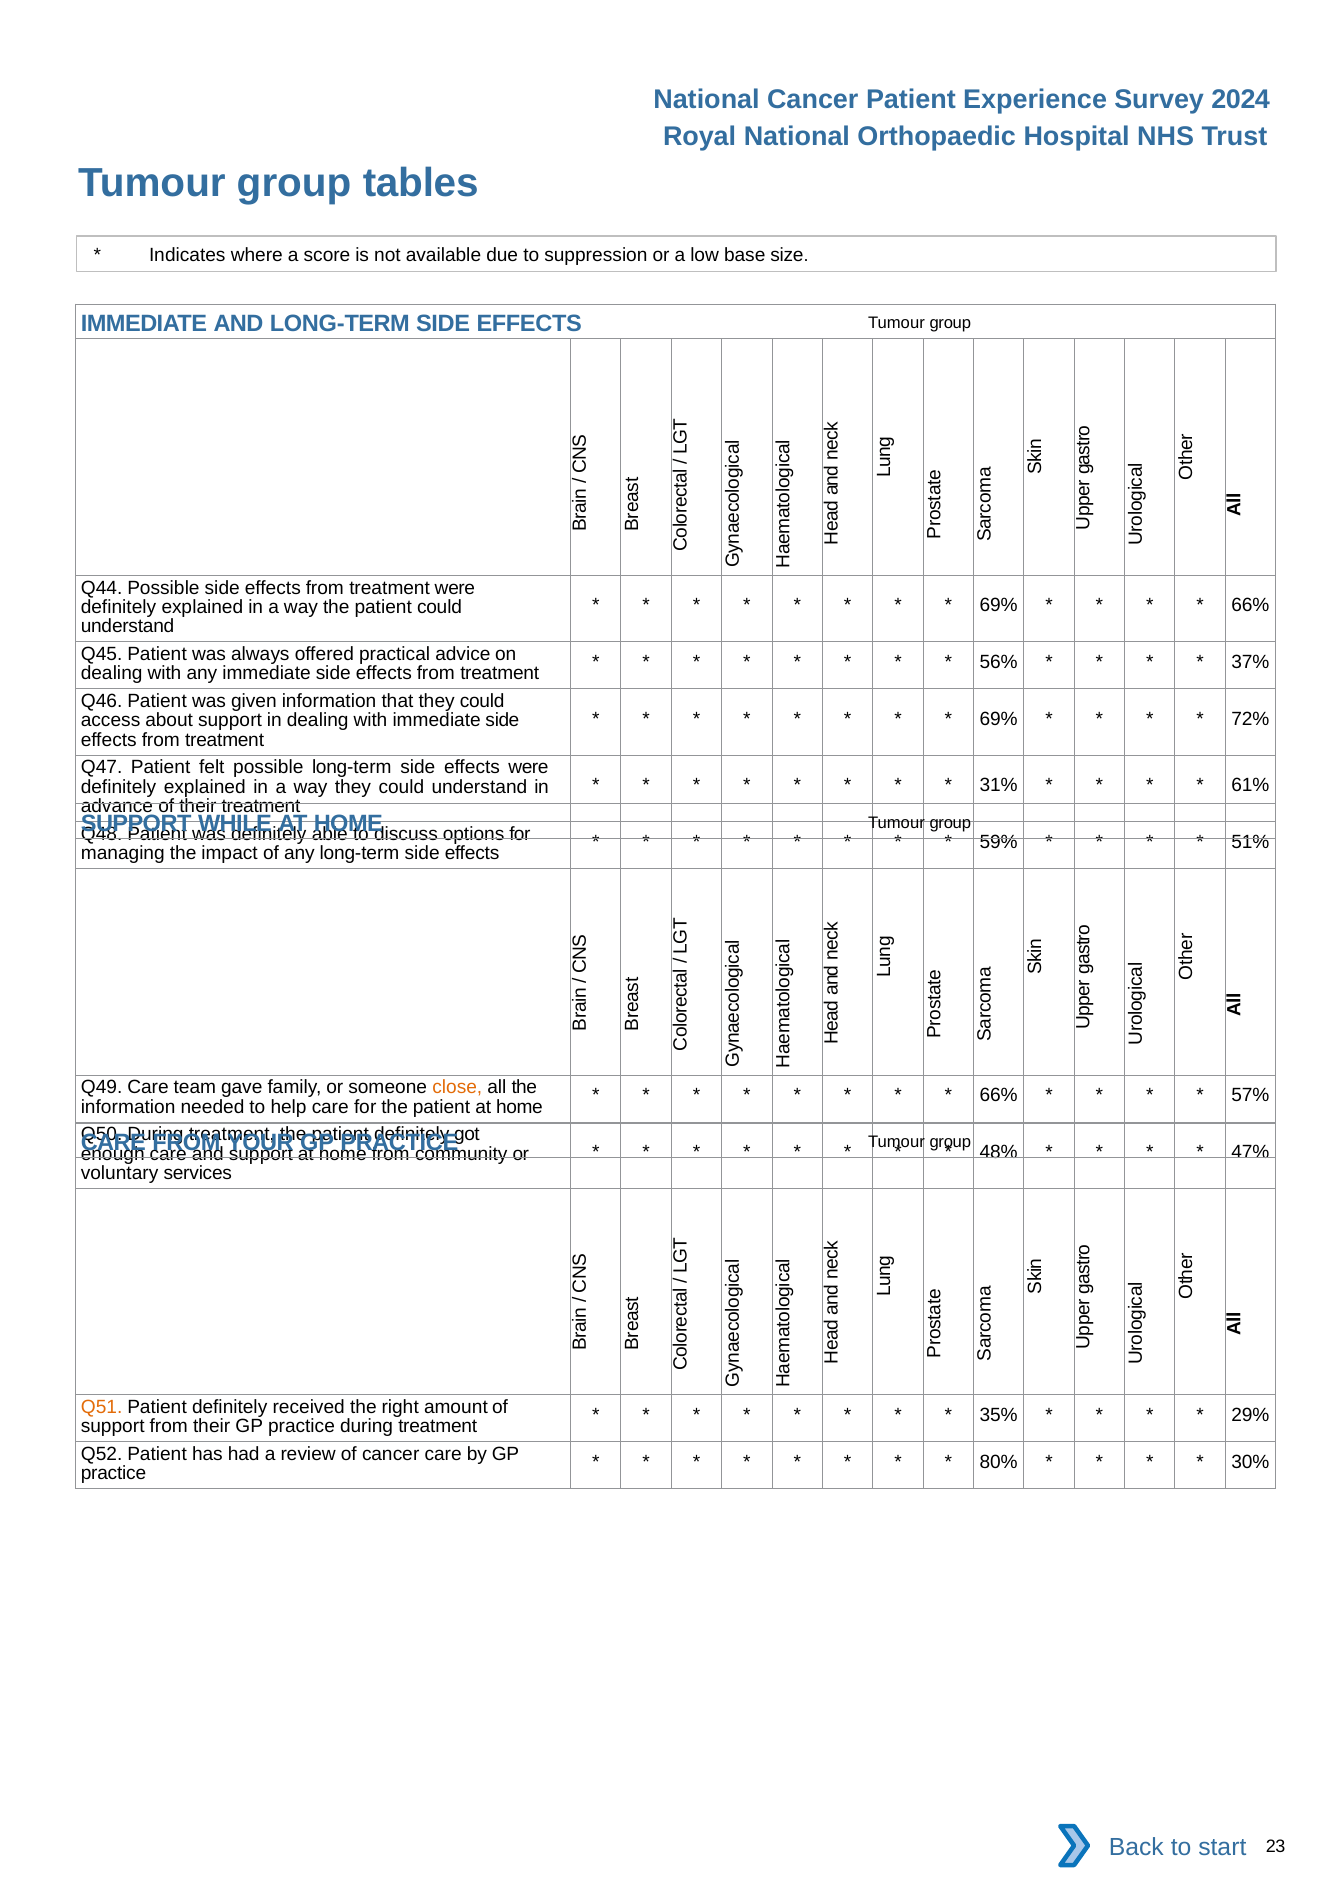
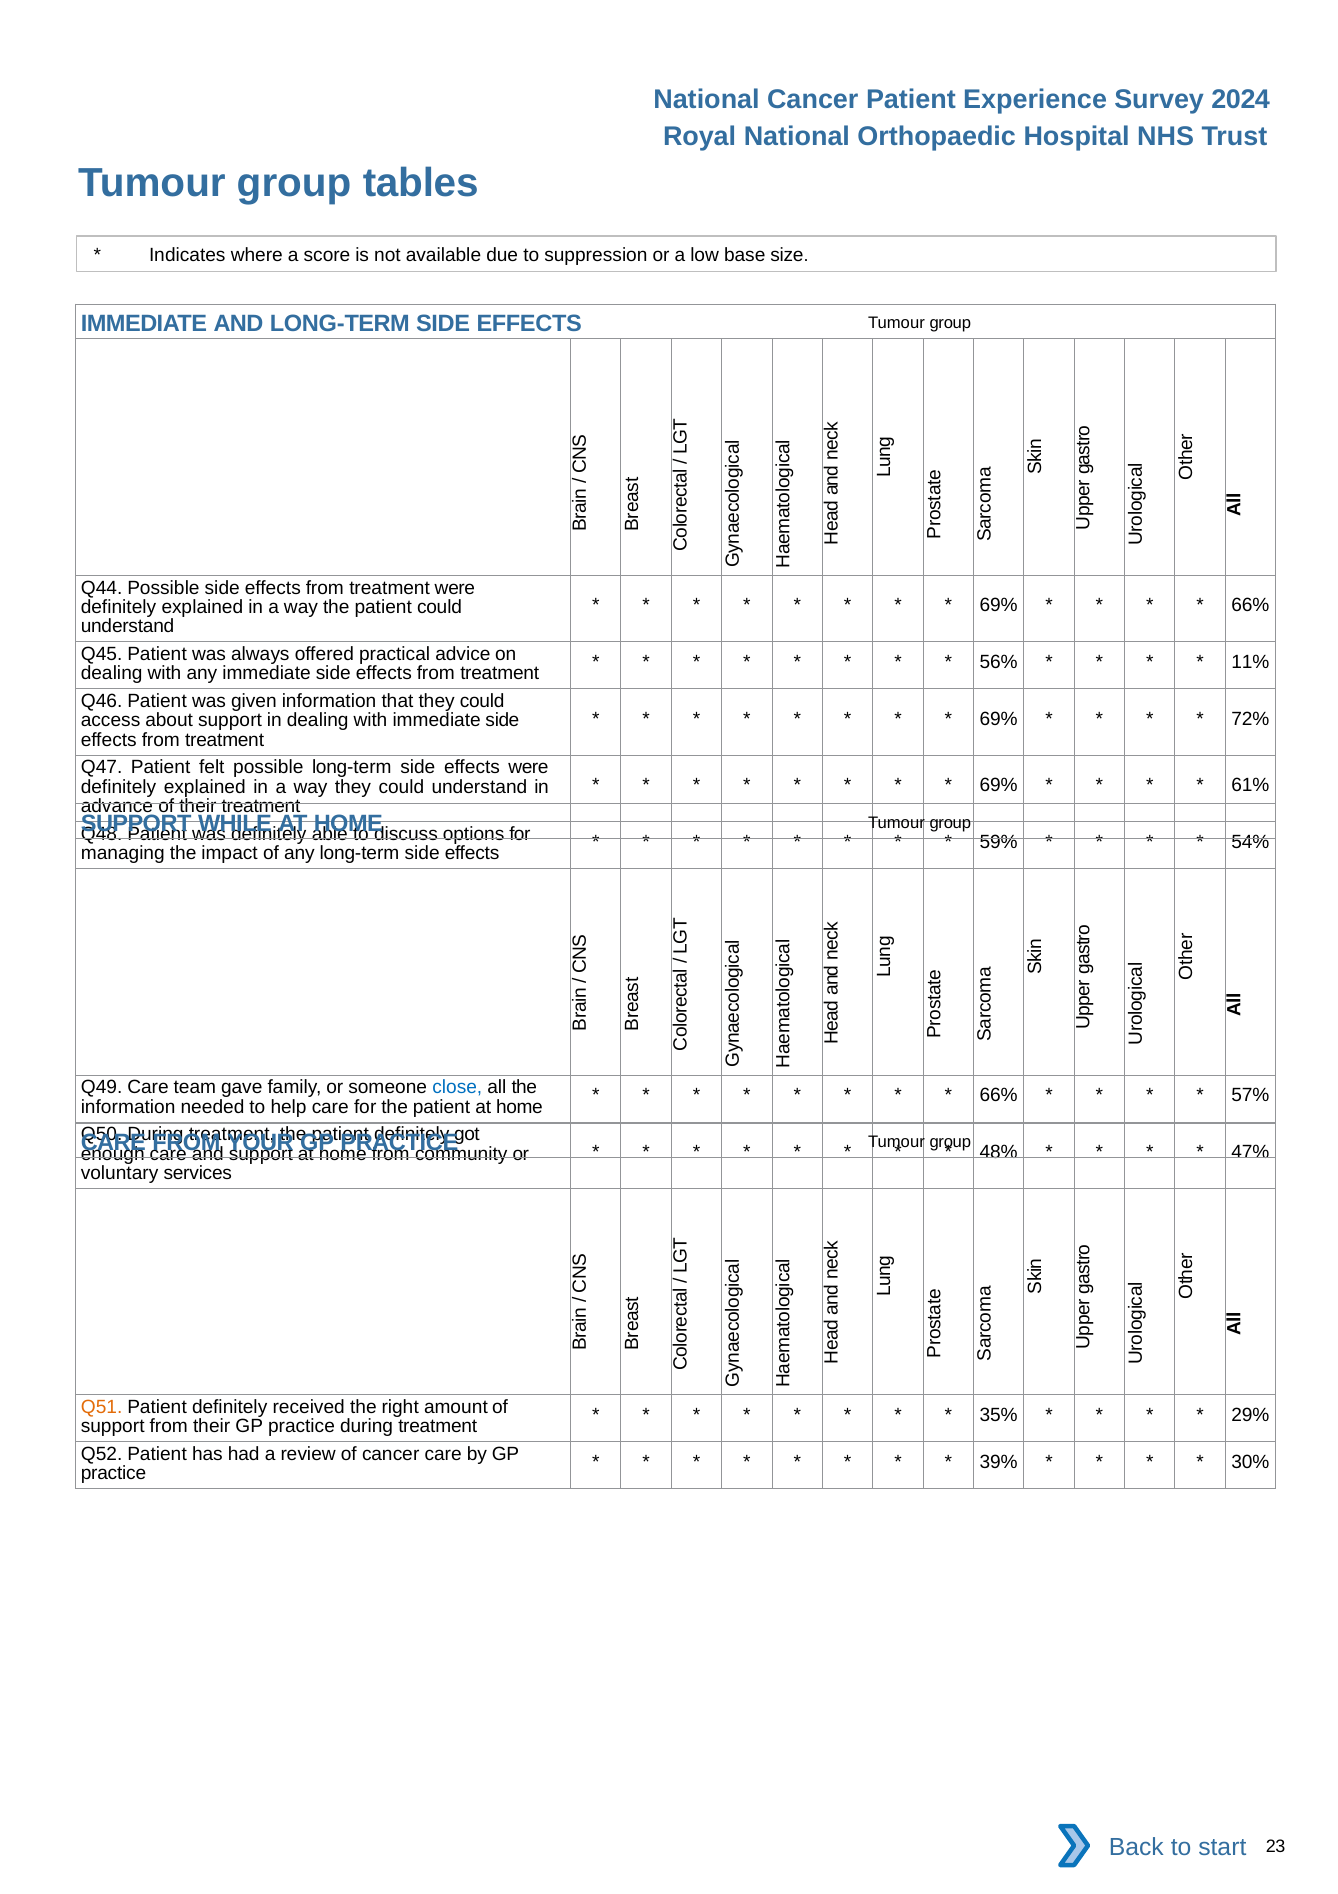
37%: 37% -> 11%
31% at (999, 785): 31% -> 69%
51%: 51% -> 54%
close colour: orange -> blue
80%: 80% -> 39%
